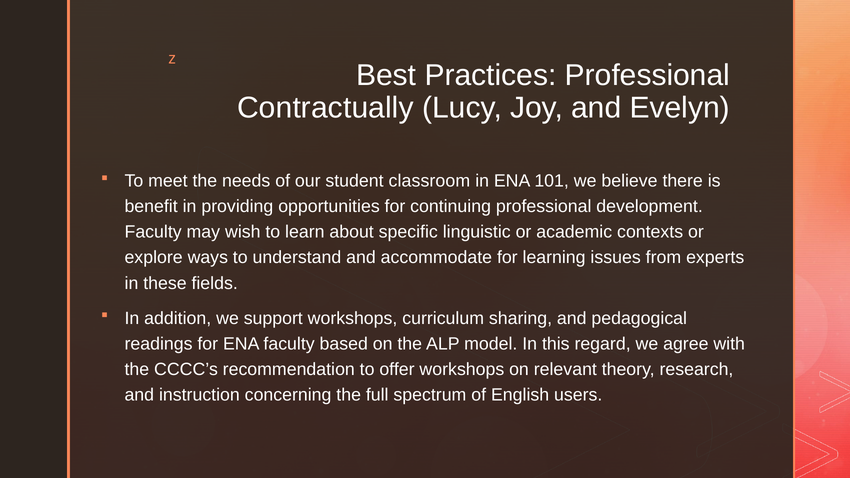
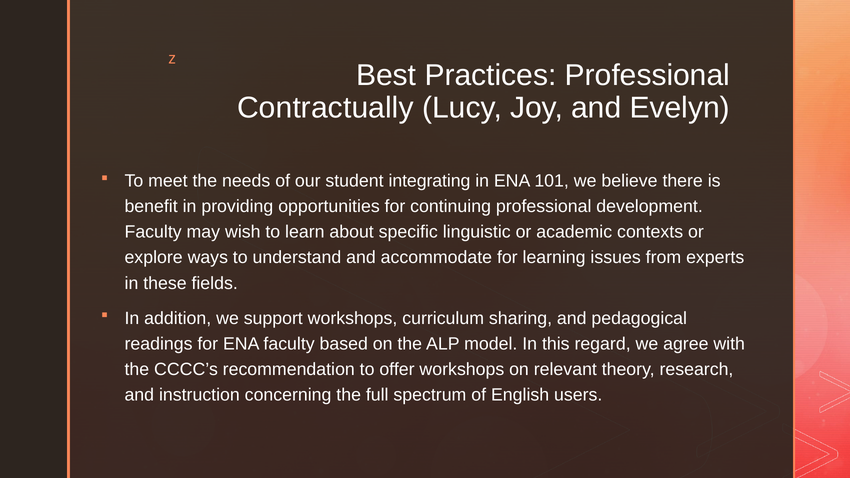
classroom: classroom -> integrating
